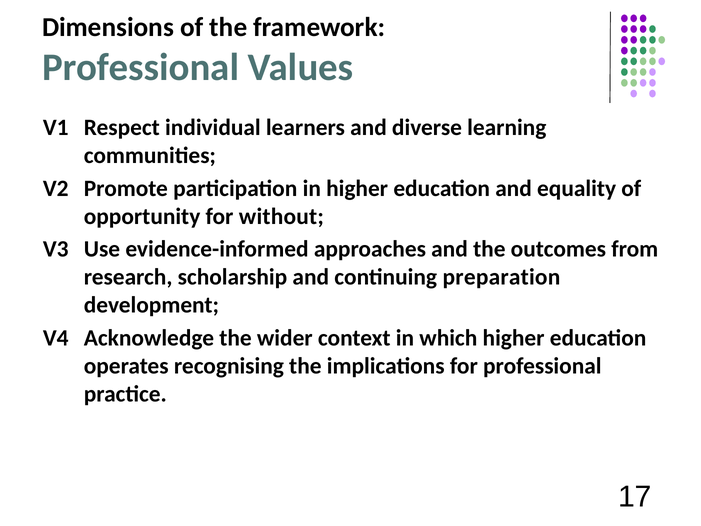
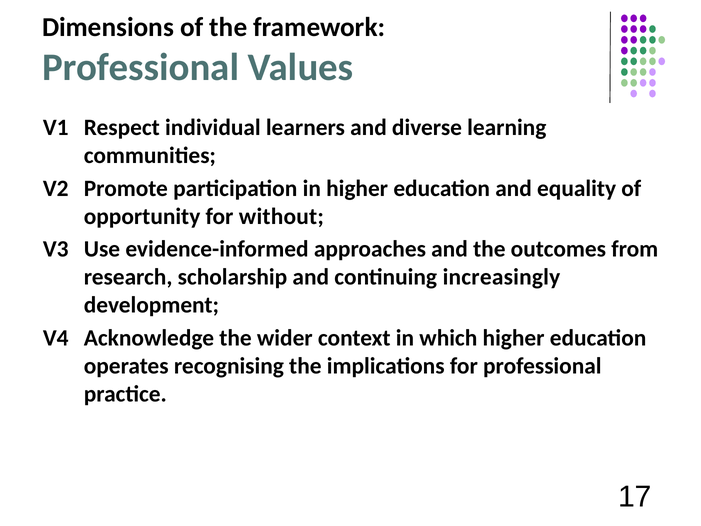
preparation: preparation -> increasingly
